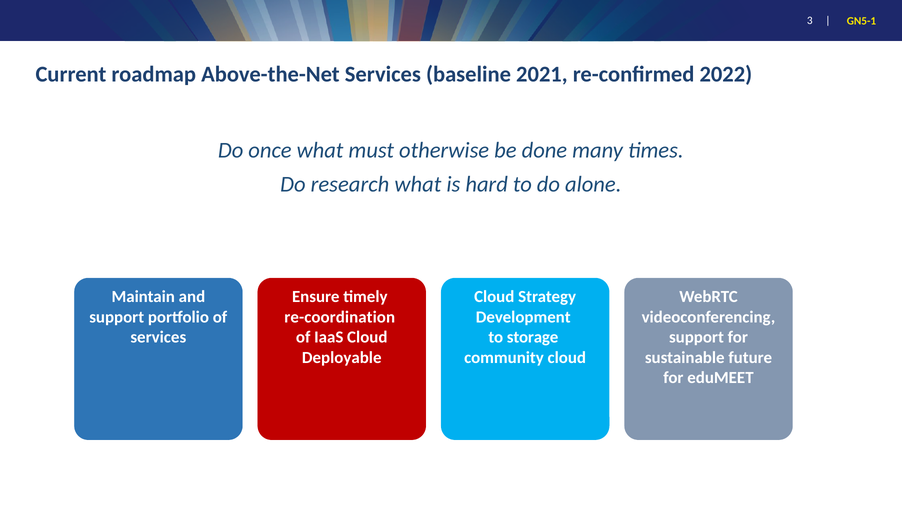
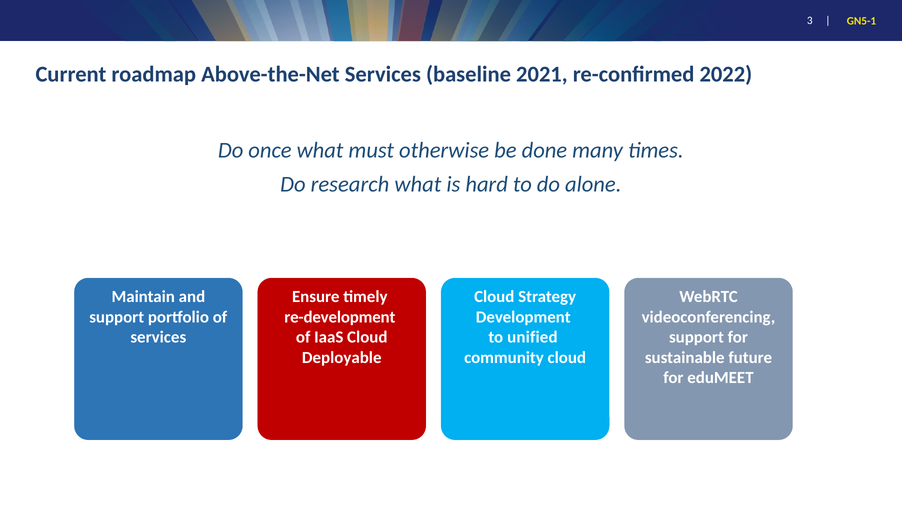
re-coordination: re-coordination -> re-development
storage: storage -> unified
